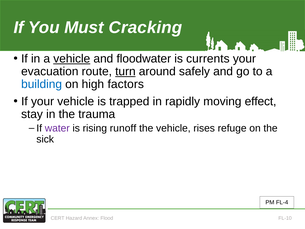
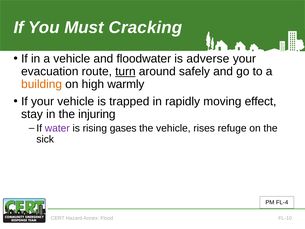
vehicle at (72, 59) underline: present -> none
currents: currents -> adverse
building colour: blue -> orange
factors: factors -> warmly
trauma: trauma -> injuring
runoff: runoff -> gases
